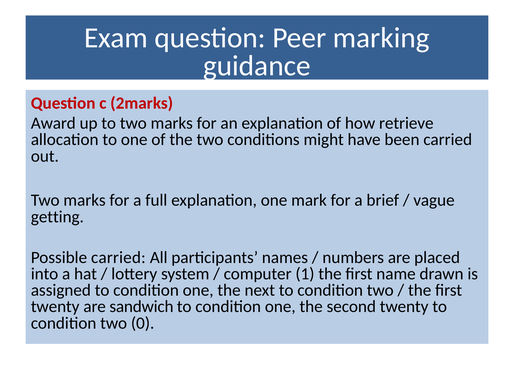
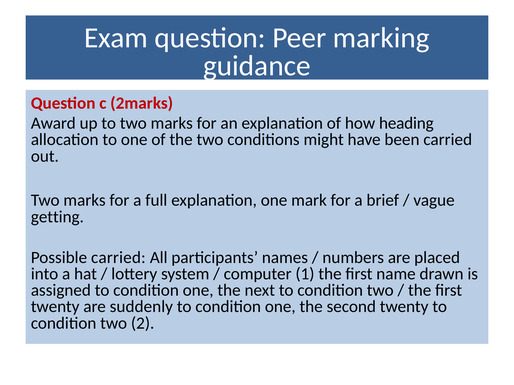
retrieve: retrieve -> heading
sandwich: sandwich -> suddenly
0: 0 -> 2
